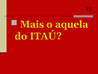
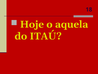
Mais: Mais -> Hoje
